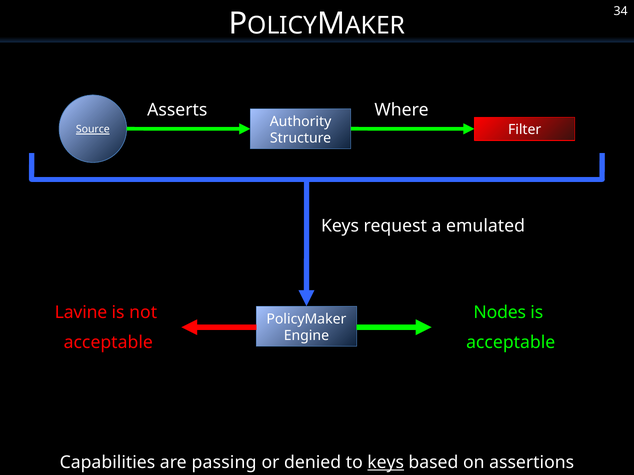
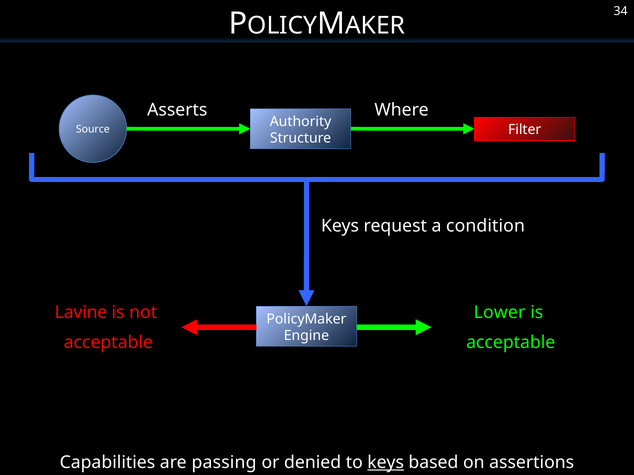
Source underline: present -> none
emulated: emulated -> condition
Nodes: Nodes -> Lower
